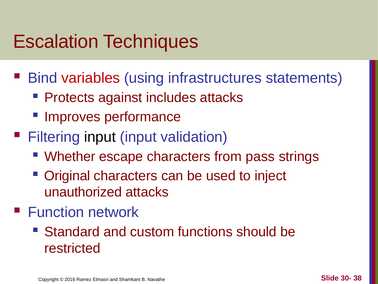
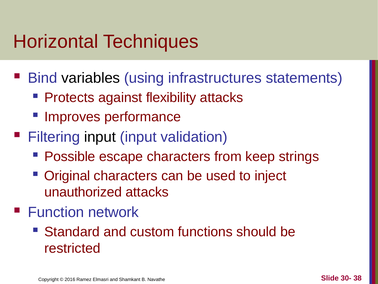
Escalation: Escalation -> Horizontal
variables colour: red -> black
includes: includes -> flexibility
Whether: Whether -> Possible
pass: pass -> keep
